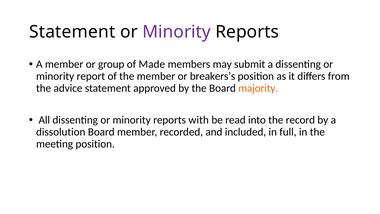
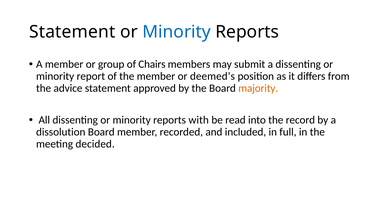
Minority at (177, 32) colour: purple -> blue
Made: Made -> Chairs
breakers’s: breakers’s -> deemed’s
meeting position: position -> decided
